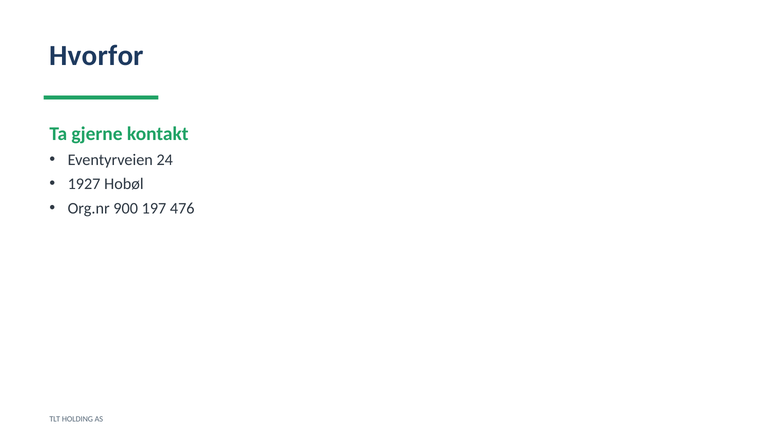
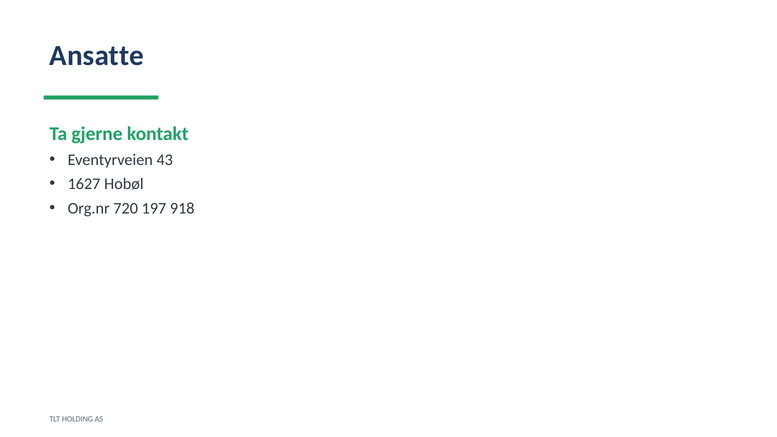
Hvorfor: Hvorfor -> Ansatte
24: 24 -> 43
1927: 1927 -> 1627
900: 900 -> 720
476: 476 -> 918
